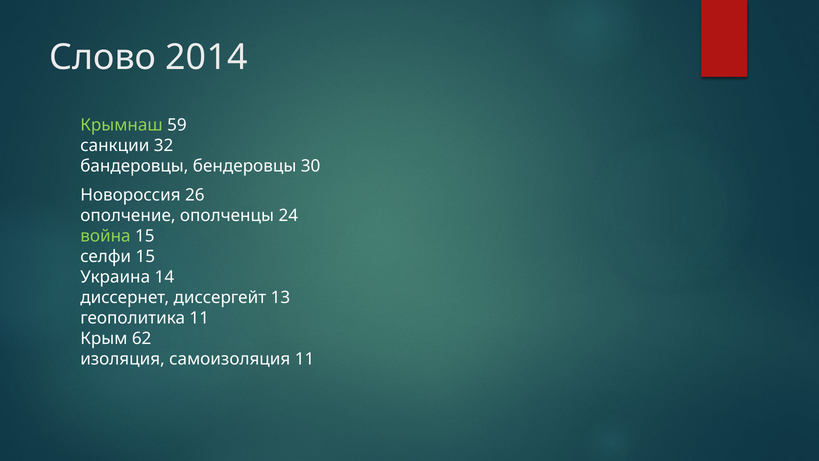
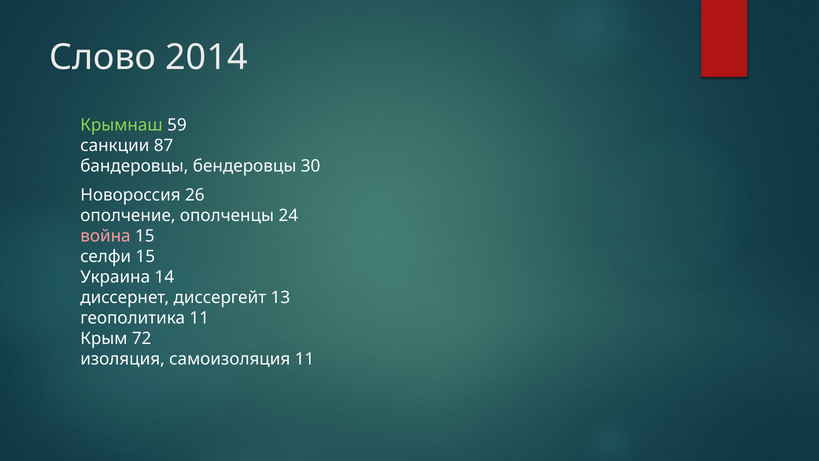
32: 32 -> 87
война colour: light green -> pink
62: 62 -> 72
